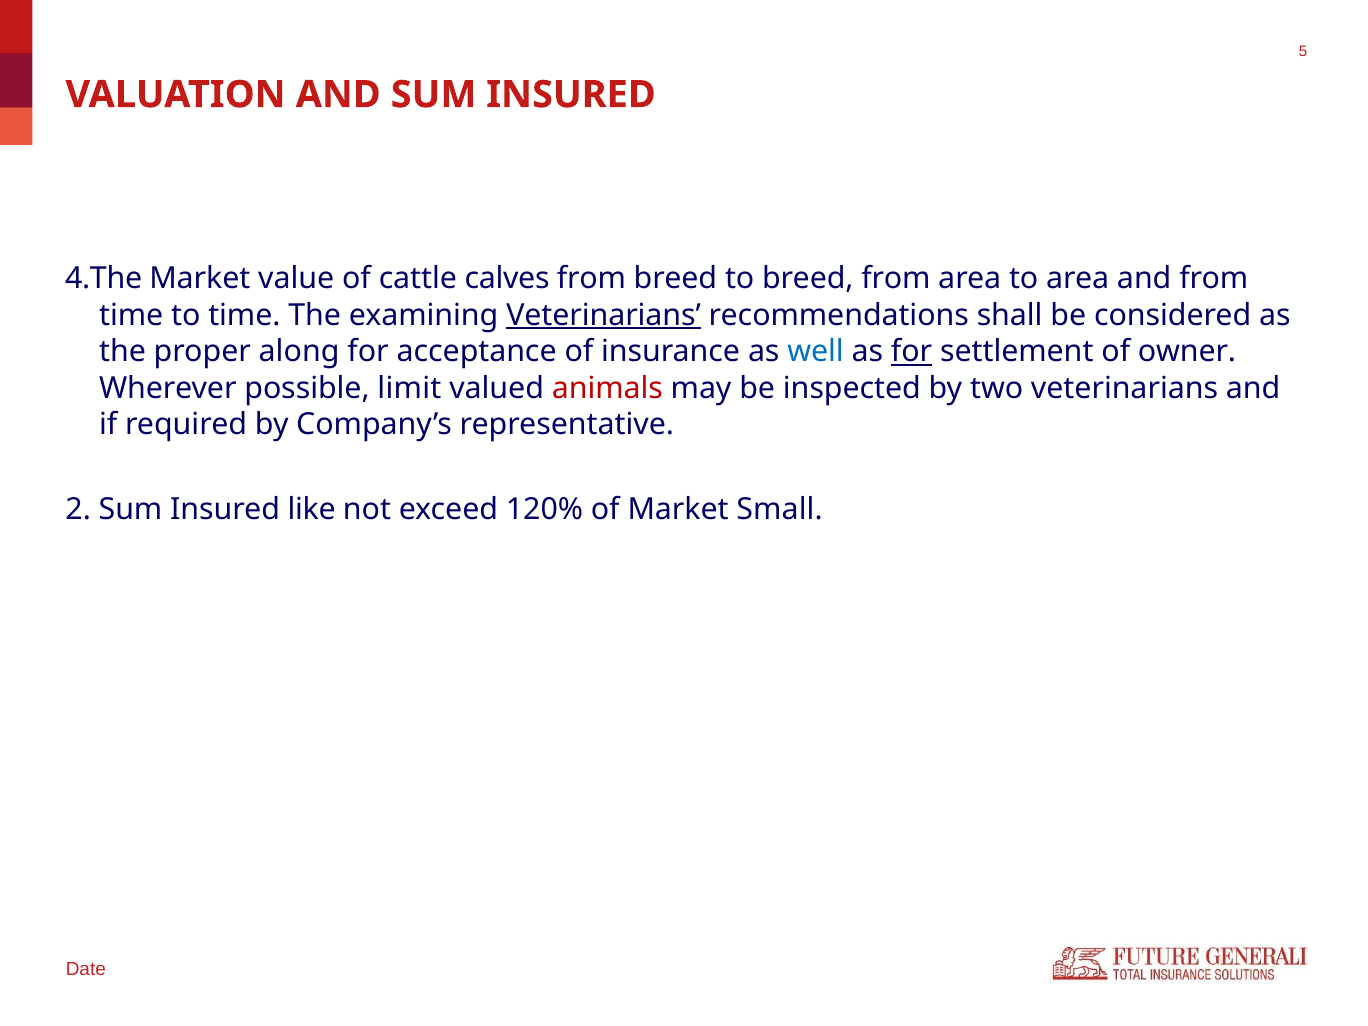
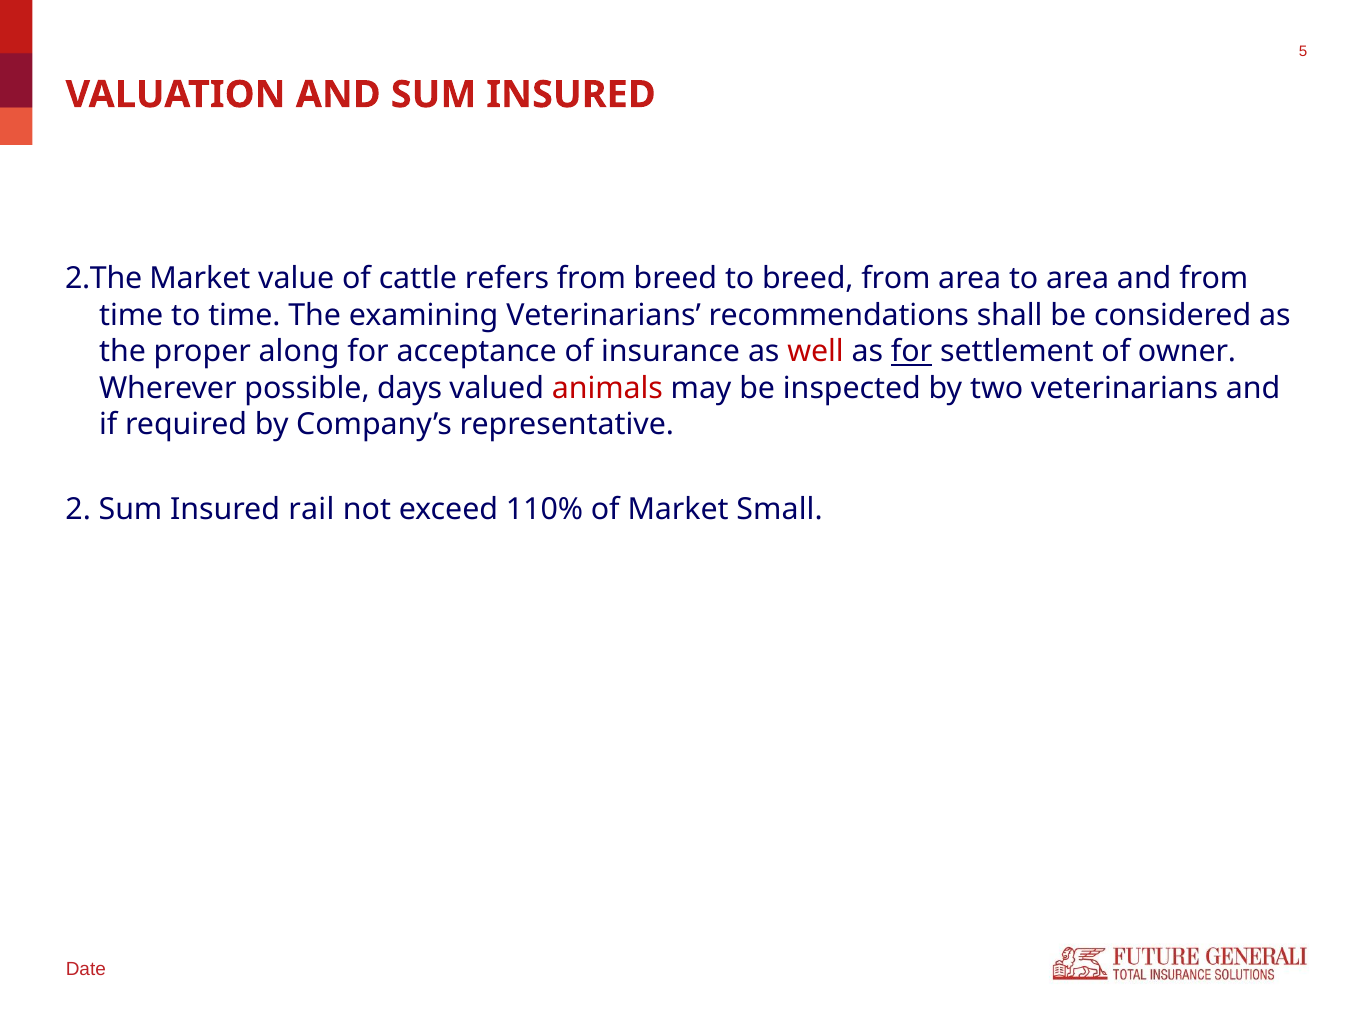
4.The: 4.The -> 2.The
calves: calves -> refers
Veterinarians at (604, 315) underline: present -> none
well colour: blue -> red
limit: limit -> days
like: like -> rail
120%: 120% -> 110%
